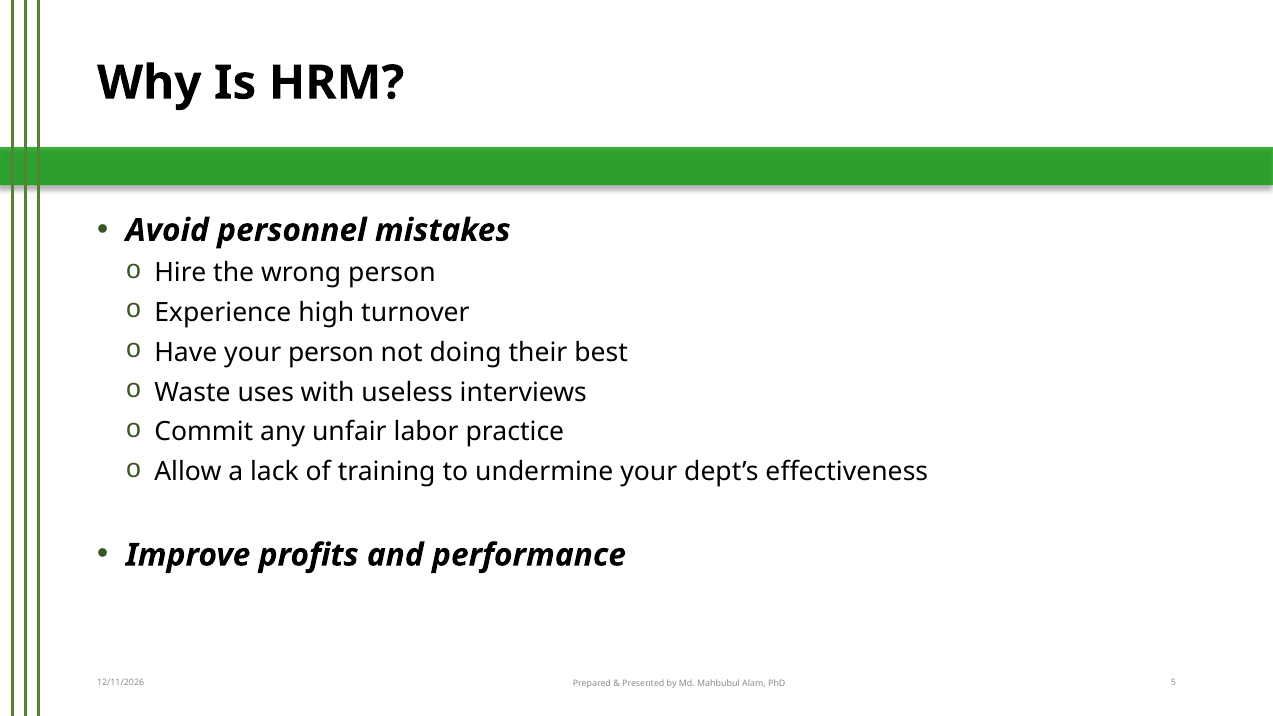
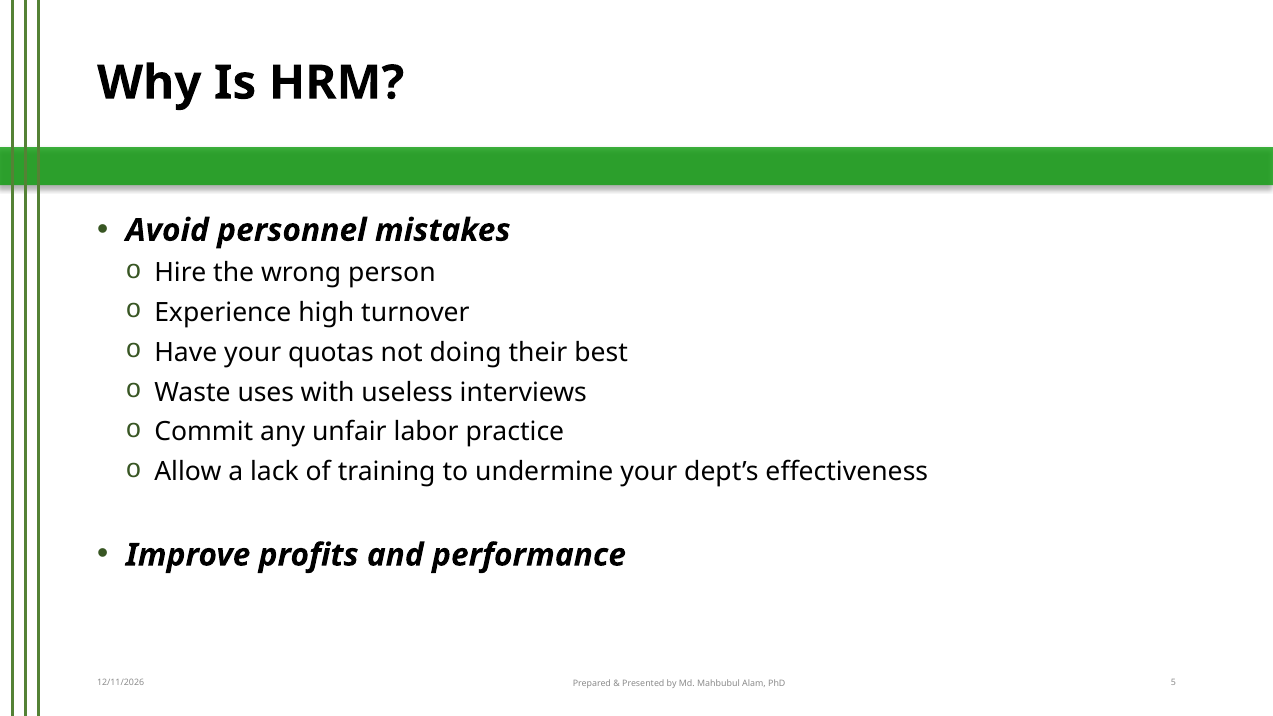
your person: person -> quotas
